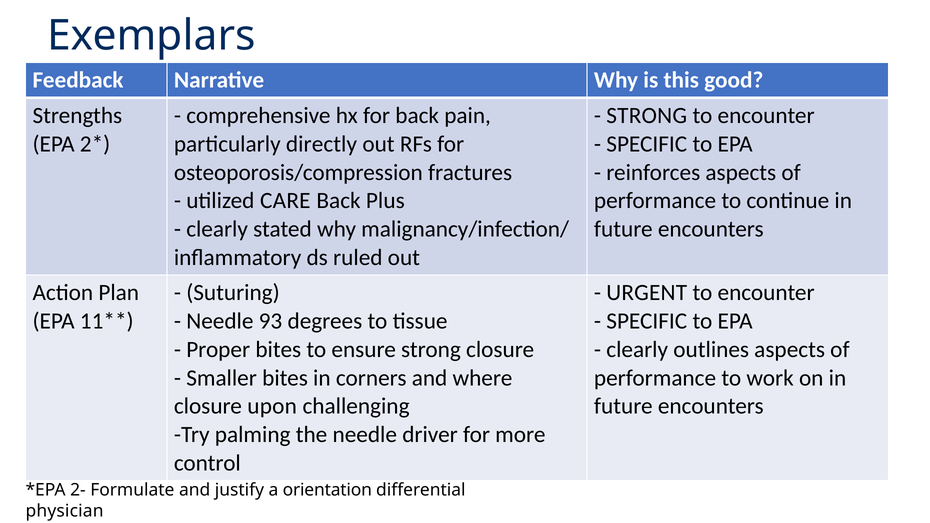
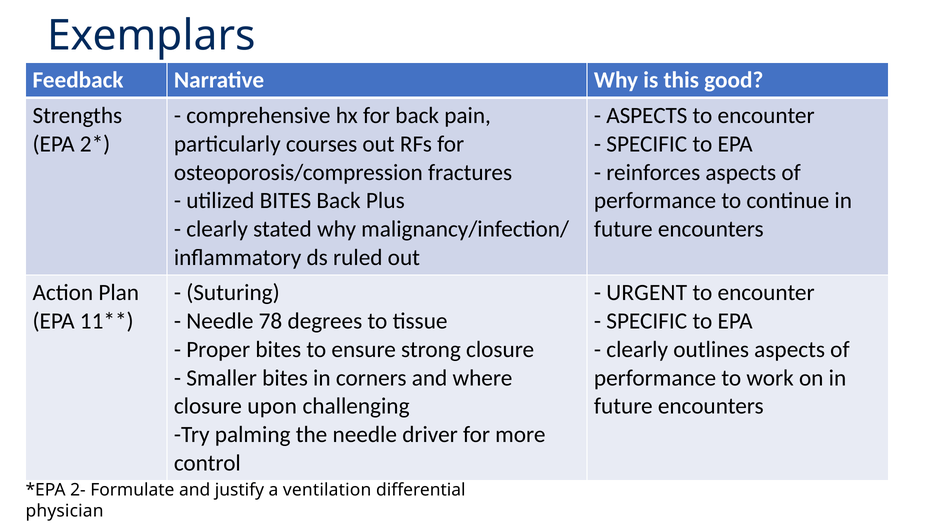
STRONG at (647, 116): STRONG -> ASPECTS
directly: directly -> courses
utilized CARE: CARE -> BITES
93: 93 -> 78
orientation: orientation -> ventilation
